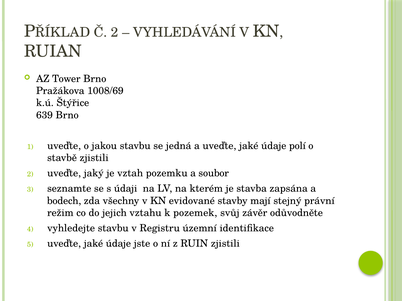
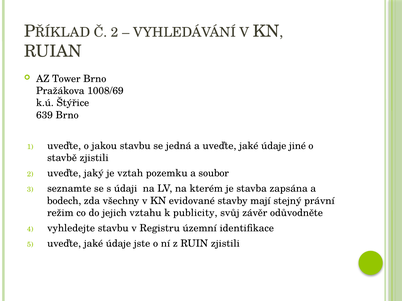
polí: polí -> jiné
pozemek: pozemek -> publicity
